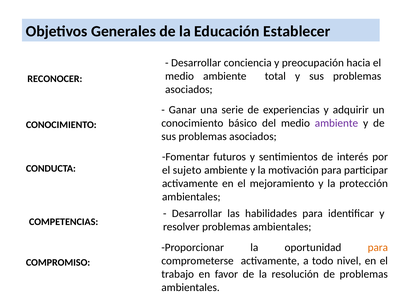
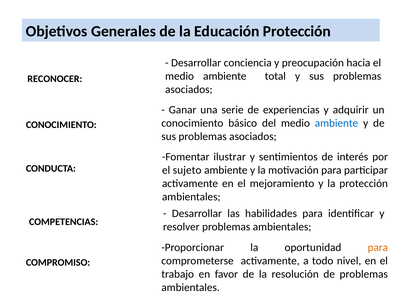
Educación Establecer: Establecer -> Protección
ambiente at (336, 123) colour: purple -> blue
futuros: futuros -> ilustrar
